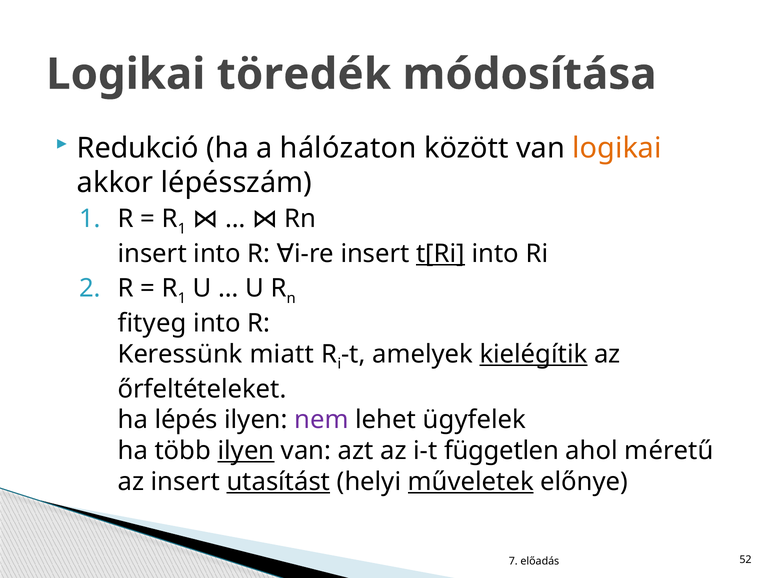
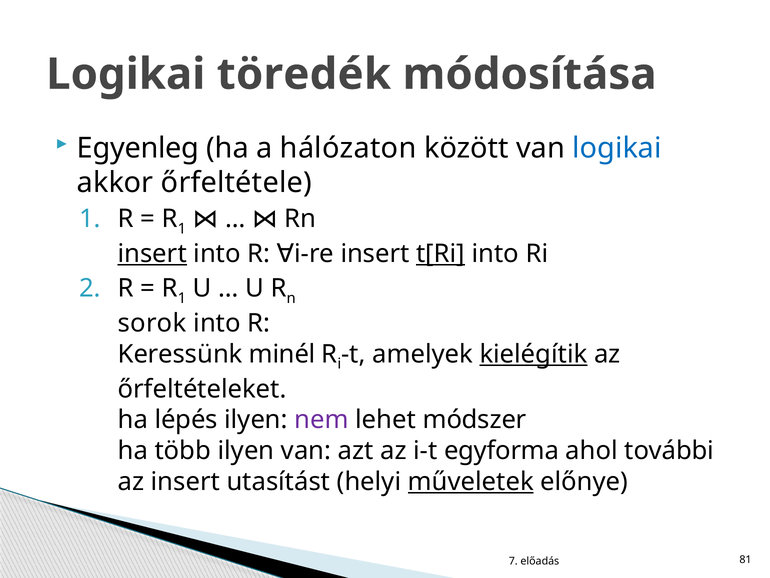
Redukció: Redukció -> Egyenleg
logikai at (617, 148) colour: orange -> blue
lépésszám: lépésszám -> őrfeltétele
insert at (152, 254) underline: none -> present
fityeg: fityeg -> sorok
miatt: miatt -> minél
ügyfelek: ügyfelek -> módszer
ilyen at (246, 450) underline: present -> none
független: független -> egyforma
méretű: méretű -> további
utasítást underline: present -> none
52: 52 -> 81
